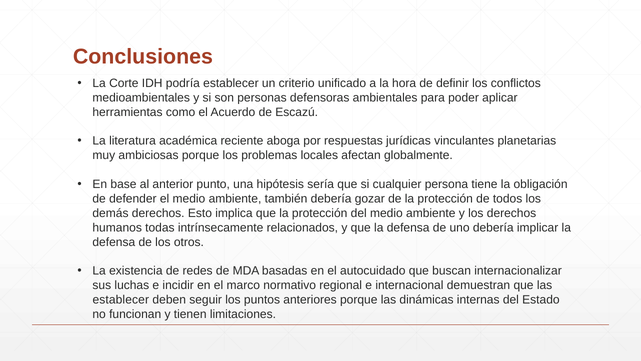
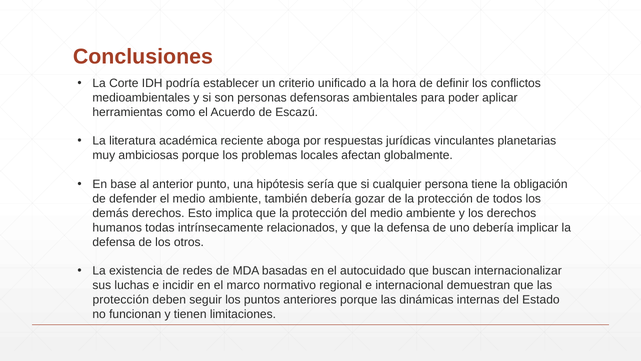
establecer at (121, 299): establecer -> protección
